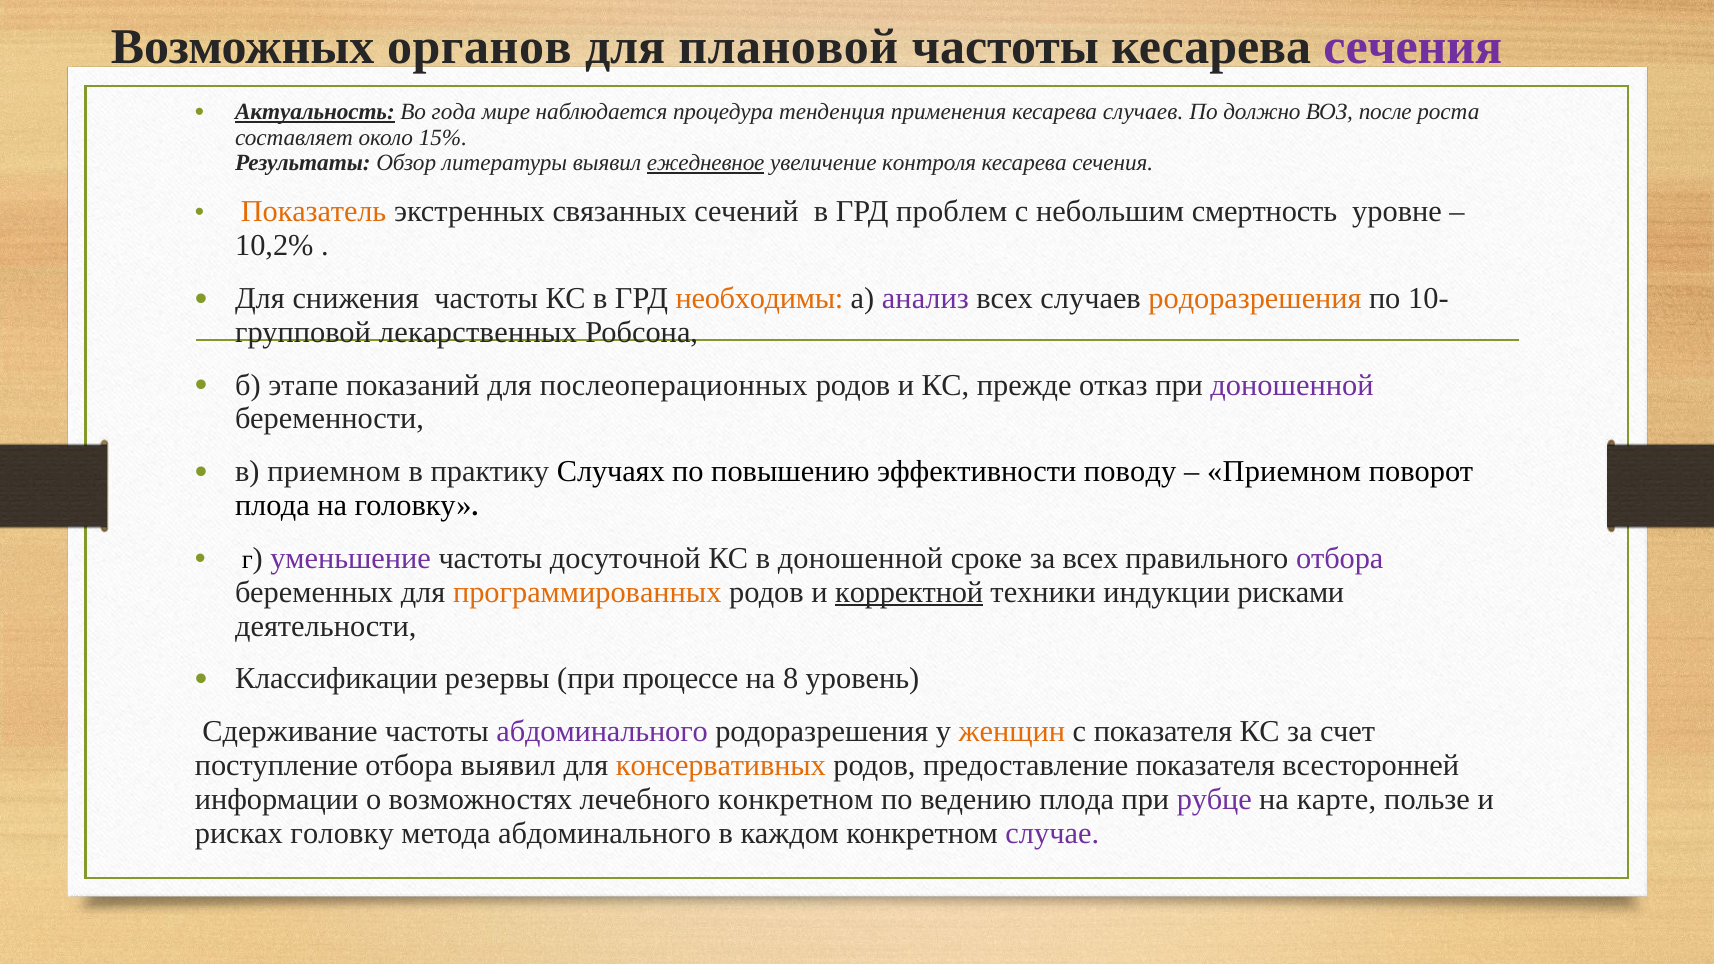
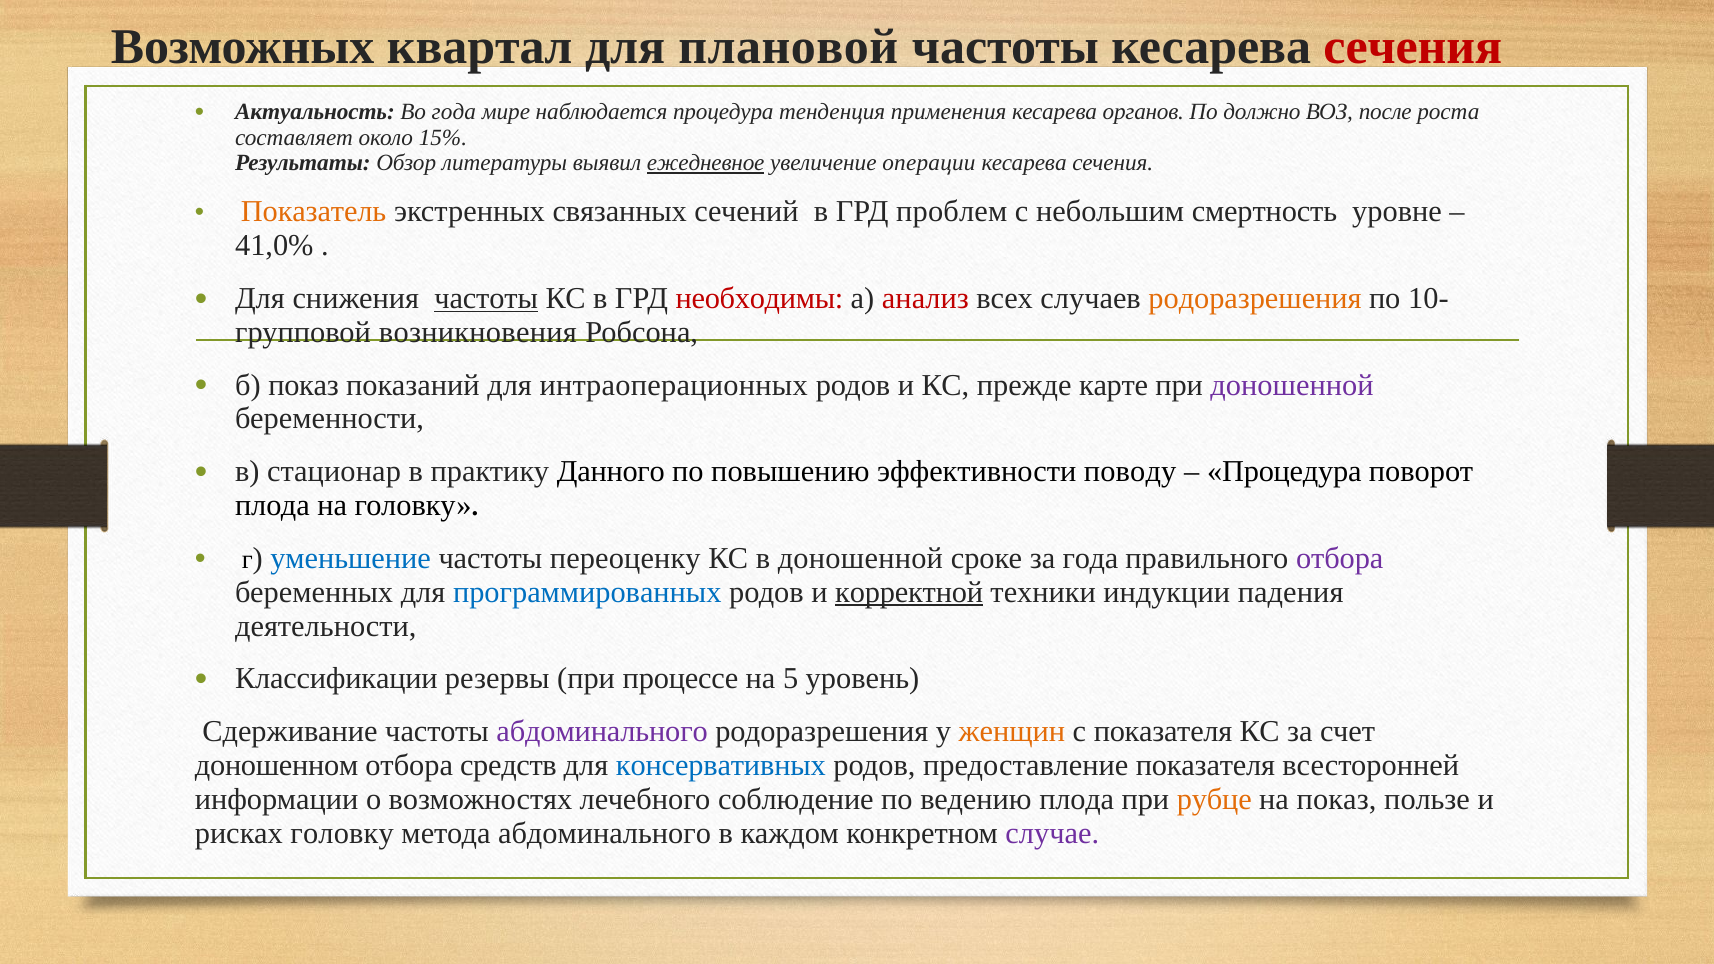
органов: органов -> квартал
сечения at (1413, 47) colour: purple -> red
Актуальность underline: present -> none
кесарева случаев: случаев -> органов
контроля: контроля -> операции
10,2%: 10,2% -> 41,0%
частоты at (486, 298) underline: none -> present
необходимы colour: orange -> red
анализ colour: purple -> red
лекарственных: лекарственных -> возникновения
б этапе: этапе -> показ
послеоперационных: послеоперационных -> интраоперационных
отказ: отказ -> карте
в приемном: приемном -> стационар
Случаях: Случаях -> Данного
Приемном at (1284, 472): Приемном -> Процедура
уменьшение colour: purple -> blue
досуточной: досуточной -> переоценку
за всех: всех -> года
программированных colour: orange -> blue
рисками: рисками -> падения
8: 8 -> 5
поступление: поступление -> доношенном
отбора выявил: выявил -> средств
консервативных colour: orange -> blue
лечебного конкретном: конкретном -> соблюдение
рубце colour: purple -> orange
на карте: карте -> показ
